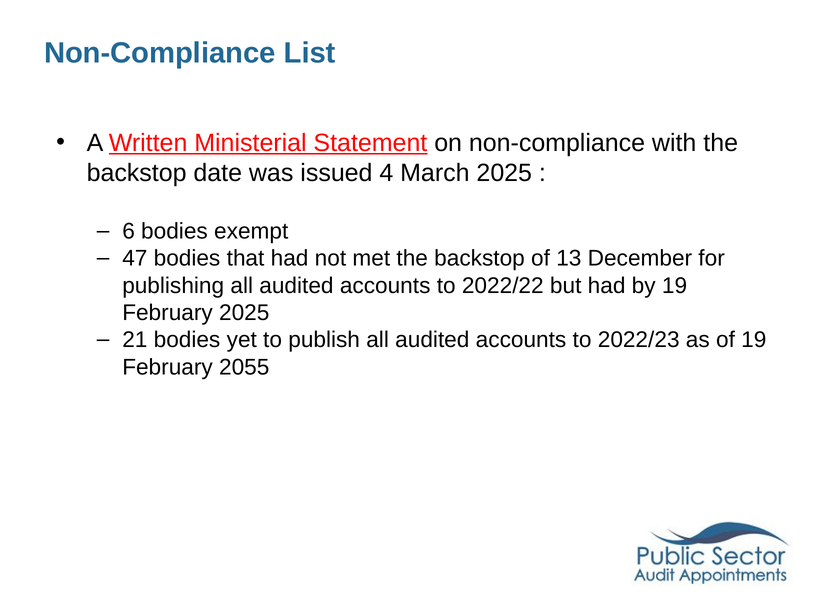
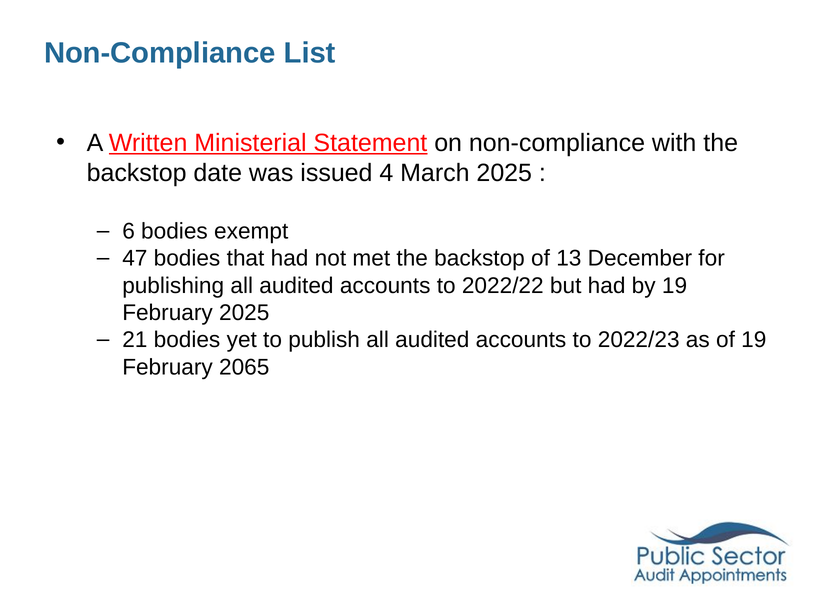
2055: 2055 -> 2065
